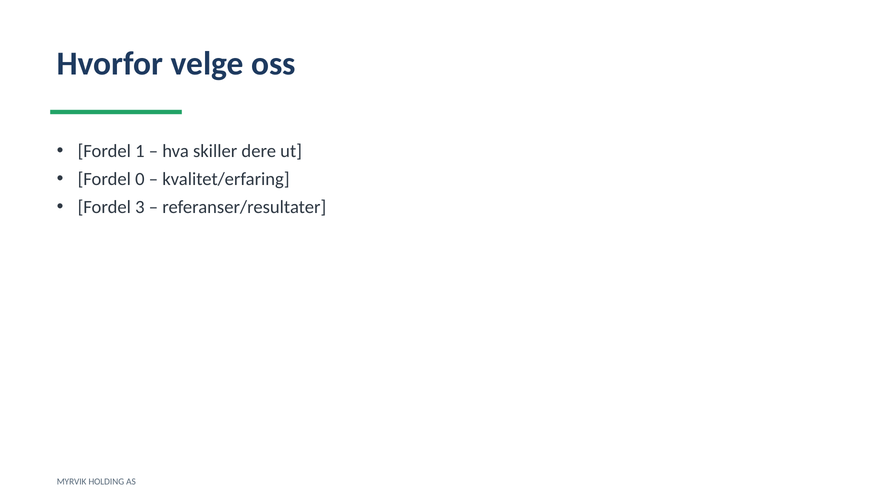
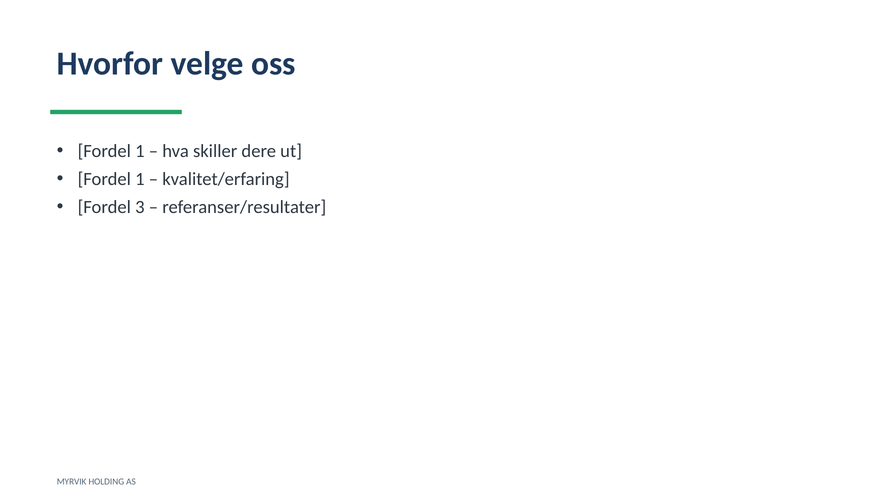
0 at (140, 179): 0 -> 1
